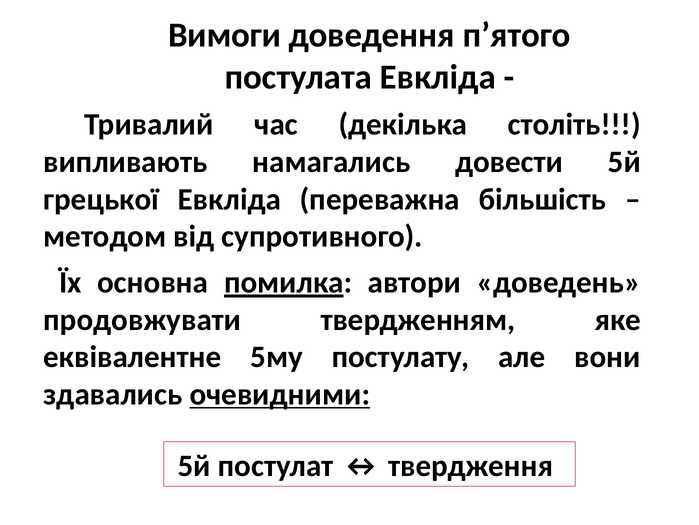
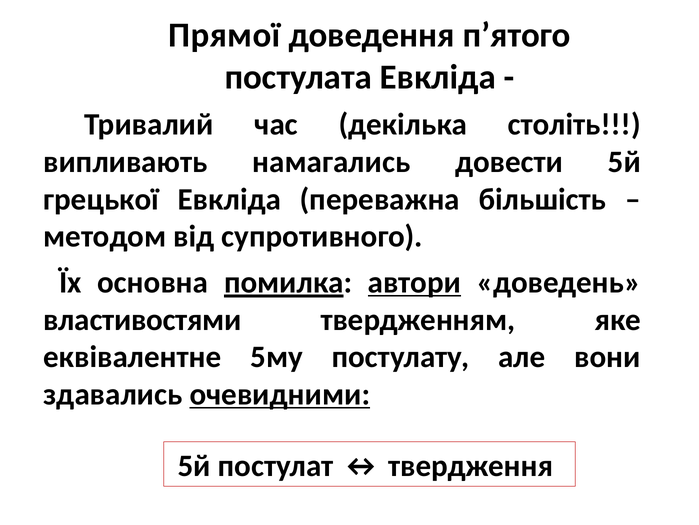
Вимоги: Вимоги -> Прямої
автори underline: none -> present
продовжувати: продовжувати -> властивостями
